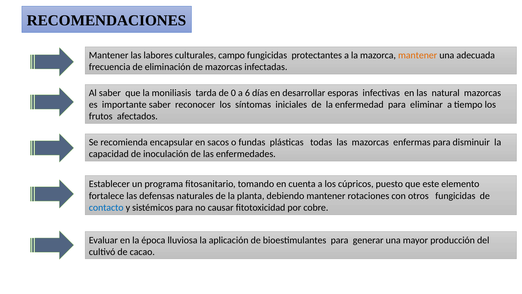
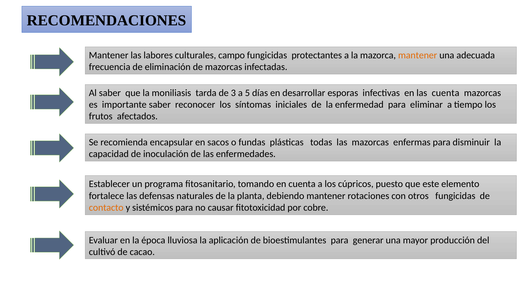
0: 0 -> 3
6: 6 -> 5
las natural: natural -> cuenta
contacto colour: blue -> orange
